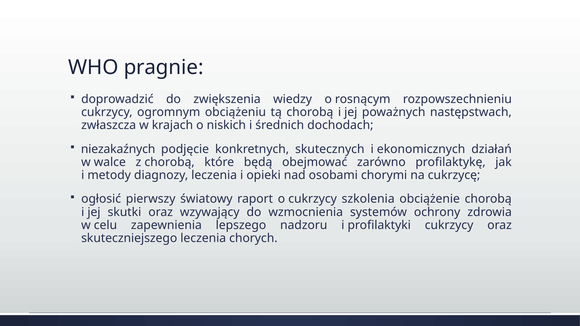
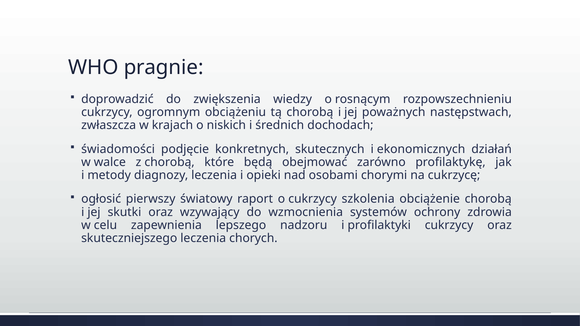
niezakaźnych: niezakaźnych -> świadomości
